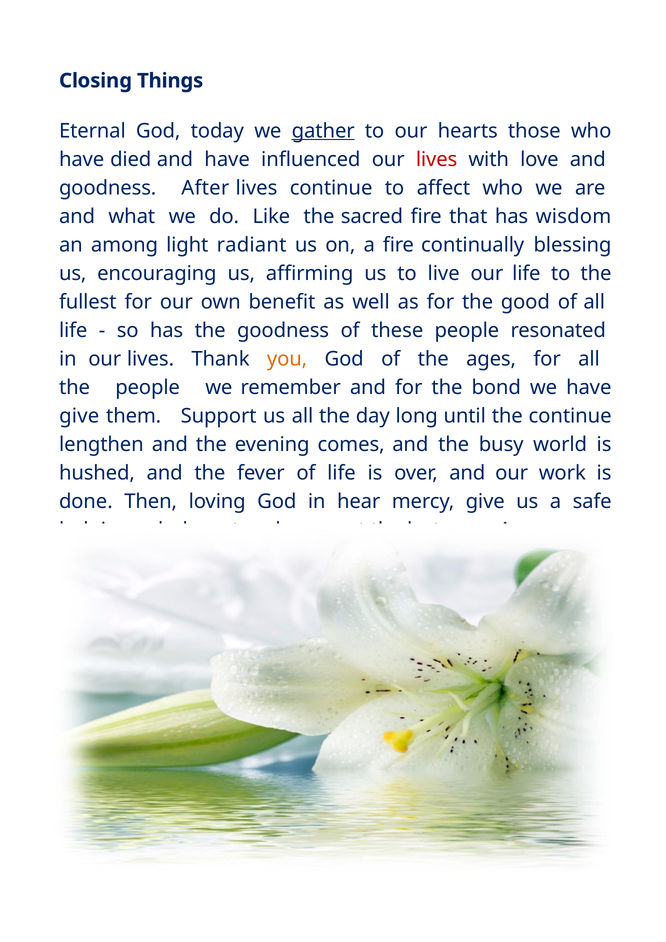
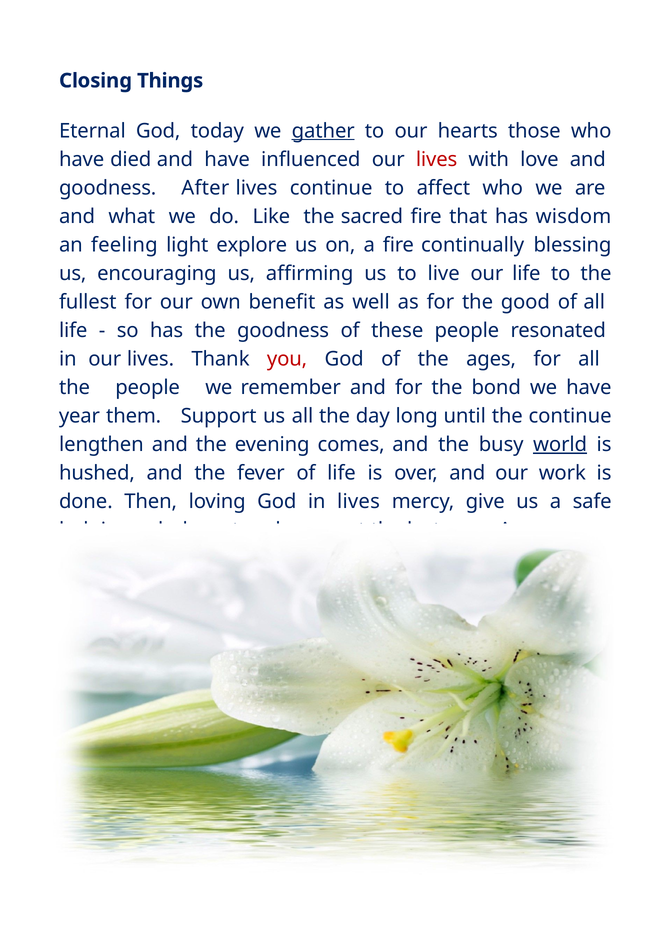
among: among -> feeling
radiant: radiant -> explore
you colour: orange -> red
give at (79, 416): give -> year
world underline: none -> present
in hear: hear -> lives
